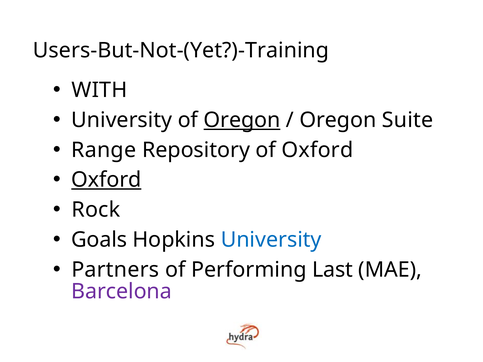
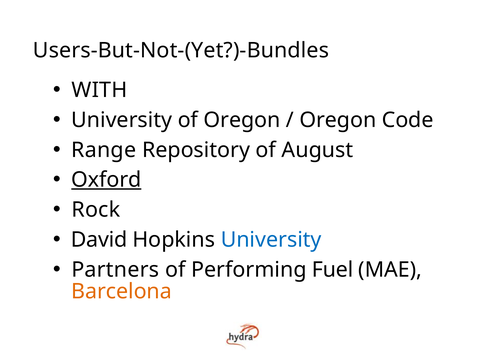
Users-But-Not-(Yet?)-Training: Users-But-Not-(Yet?)-Training -> Users-But-Not-(Yet?)-Bundles
Oregon at (242, 120) underline: present -> none
Suite: Suite -> Code
of Oxford: Oxford -> August
Goals: Goals -> David
Last: Last -> Fuel
Barcelona colour: purple -> orange
